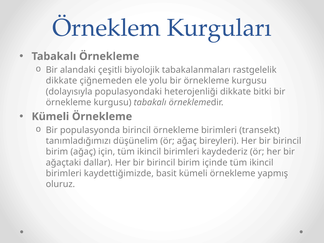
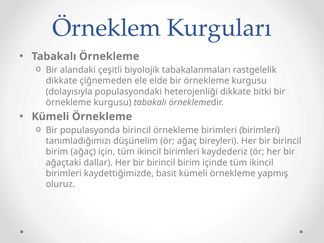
yolu: yolu -> elde
birimleri transekt: transekt -> birimleri
